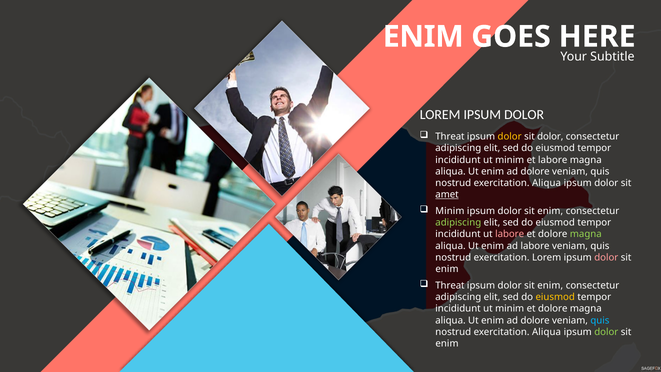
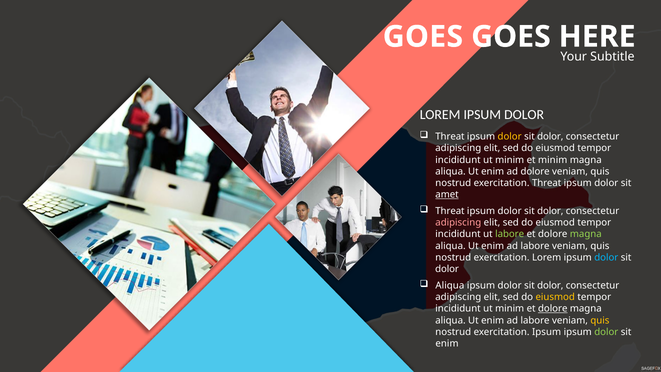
ENIM at (423, 37): ENIM -> GOES
et labore: labore -> minim
Aliqua at (547, 183): Aliqua -> Threat
Minim at (450, 211): Minim -> Threat
enim at (550, 211): enim -> dolor
adipiscing at (458, 223) colour: light green -> pink
labore at (510, 234) colour: pink -> light green
dolor at (606, 257) colour: pink -> light blue
enim at (447, 269): enim -> dolor
Threat at (450, 285): Threat -> Aliqua
enim at (550, 285): enim -> dolor
dolore at (553, 309) underline: none -> present
dolore at (535, 320): dolore -> labore
quis at (600, 320) colour: light blue -> yellow
Aliqua at (547, 332): Aliqua -> Ipsum
